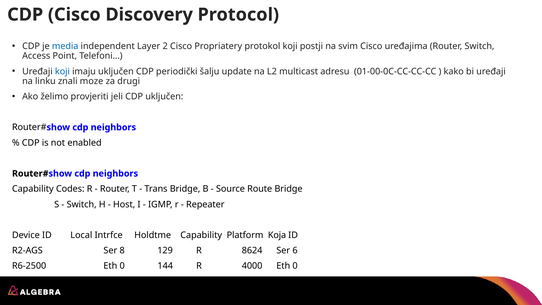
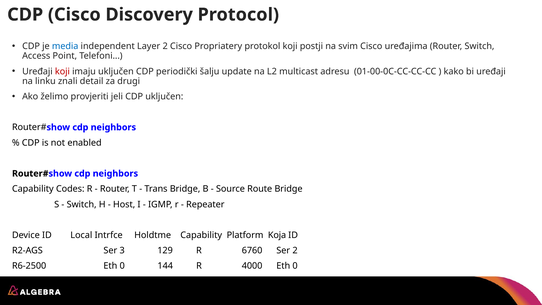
koji at (62, 71) colour: blue -> red
moze: moze -> detail
8: 8 -> 3
8624: 8624 -> 6760
Ser 6: 6 -> 2
